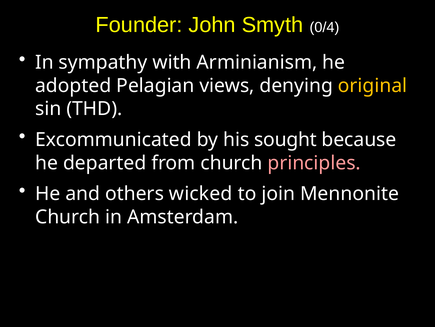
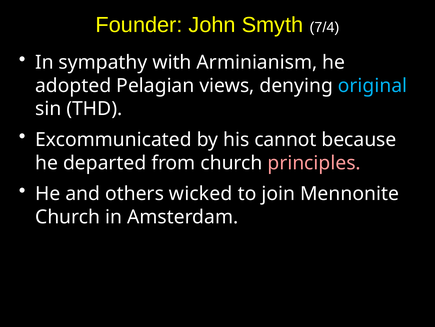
0/4: 0/4 -> 7/4
original colour: yellow -> light blue
sought: sought -> cannot
